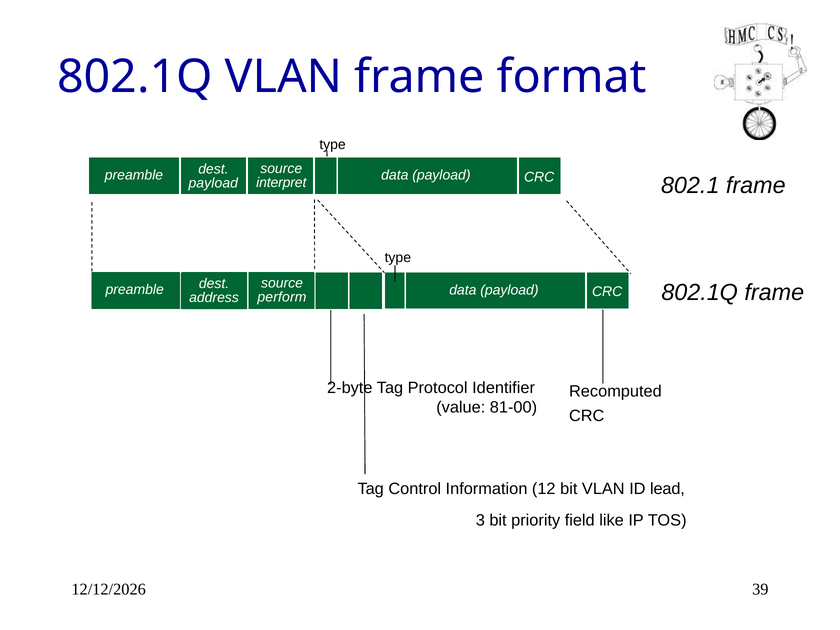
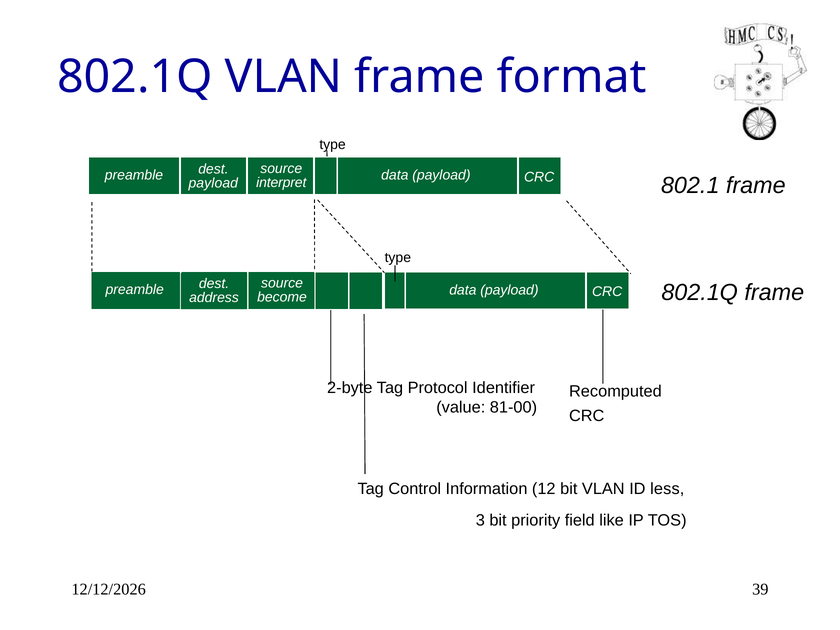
perform: perform -> become
lead: lead -> less
